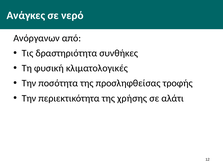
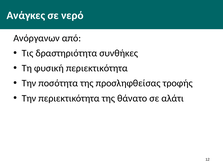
φυσική κλιματολογικές: κλιματολογικές -> περιεκτικότητα
χρήσης: χρήσης -> θάνατο
